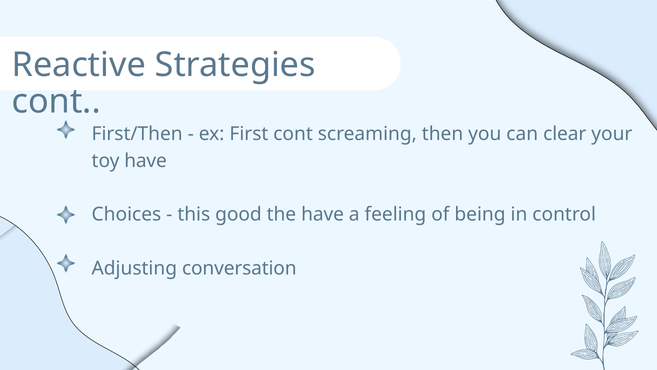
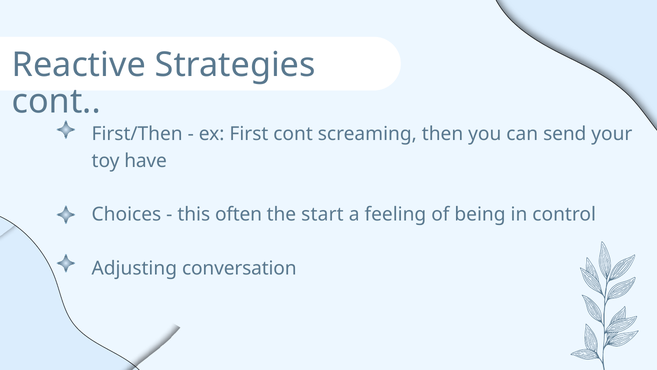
clear: clear -> send
good: good -> often
the have: have -> start
